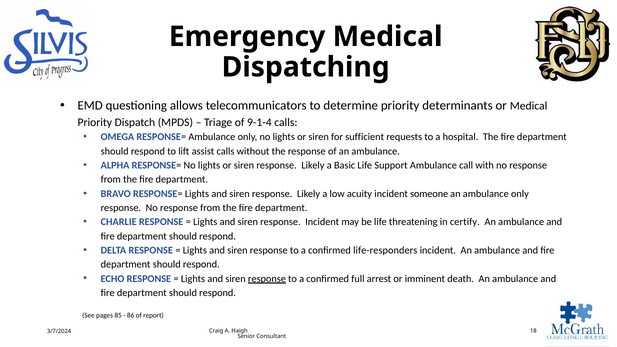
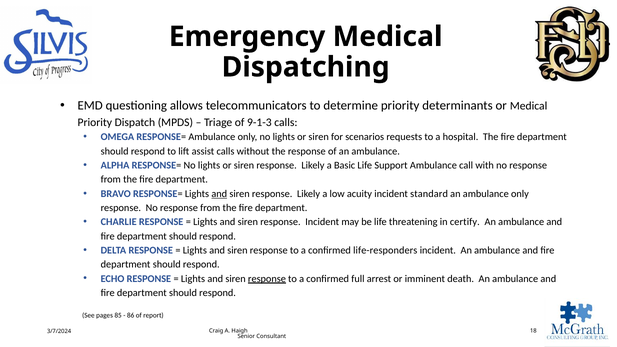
9-1-4: 9-1-4 -> 9-1-3
sufficient: sufficient -> scenarios
and at (219, 194) underline: none -> present
someone: someone -> standard
